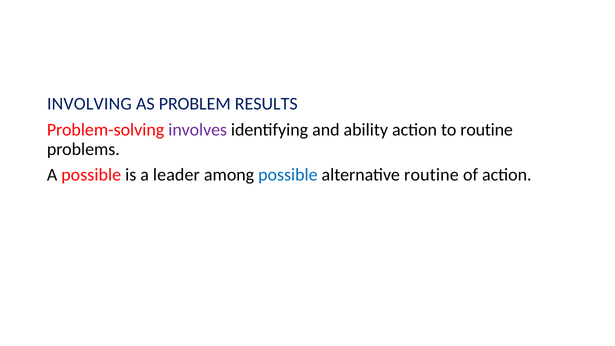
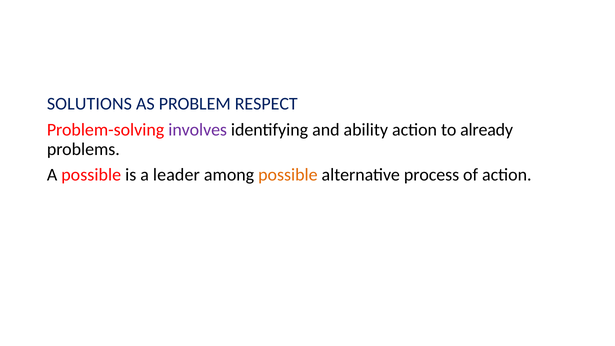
INVOLVING: INVOLVING -> SOLUTIONS
RESULTS: RESULTS -> RESPECT
to routine: routine -> already
possible at (288, 175) colour: blue -> orange
alternative routine: routine -> process
